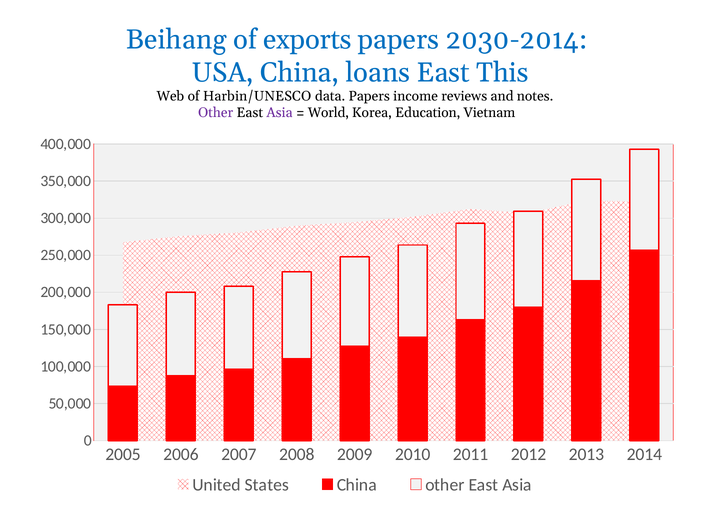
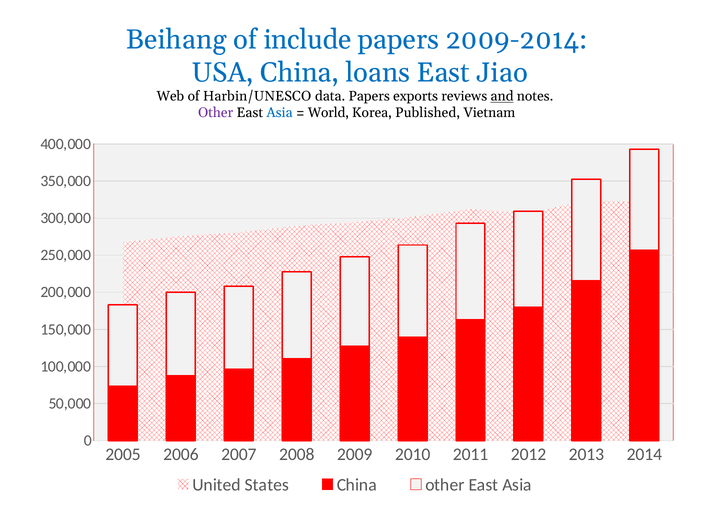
exports: exports -> include
2030-2014: 2030-2014 -> 2009-2014
This: This -> Jiao
income: income -> exports
and underline: none -> present
Asia at (279, 113) colour: purple -> blue
Education: Education -> Published
